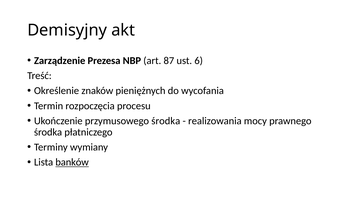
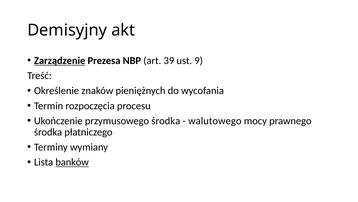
Zarządzenie underline: none -> present
87: 87 -> 39
6: 6 -> 9
realizowania: realizowania -> walutowego
